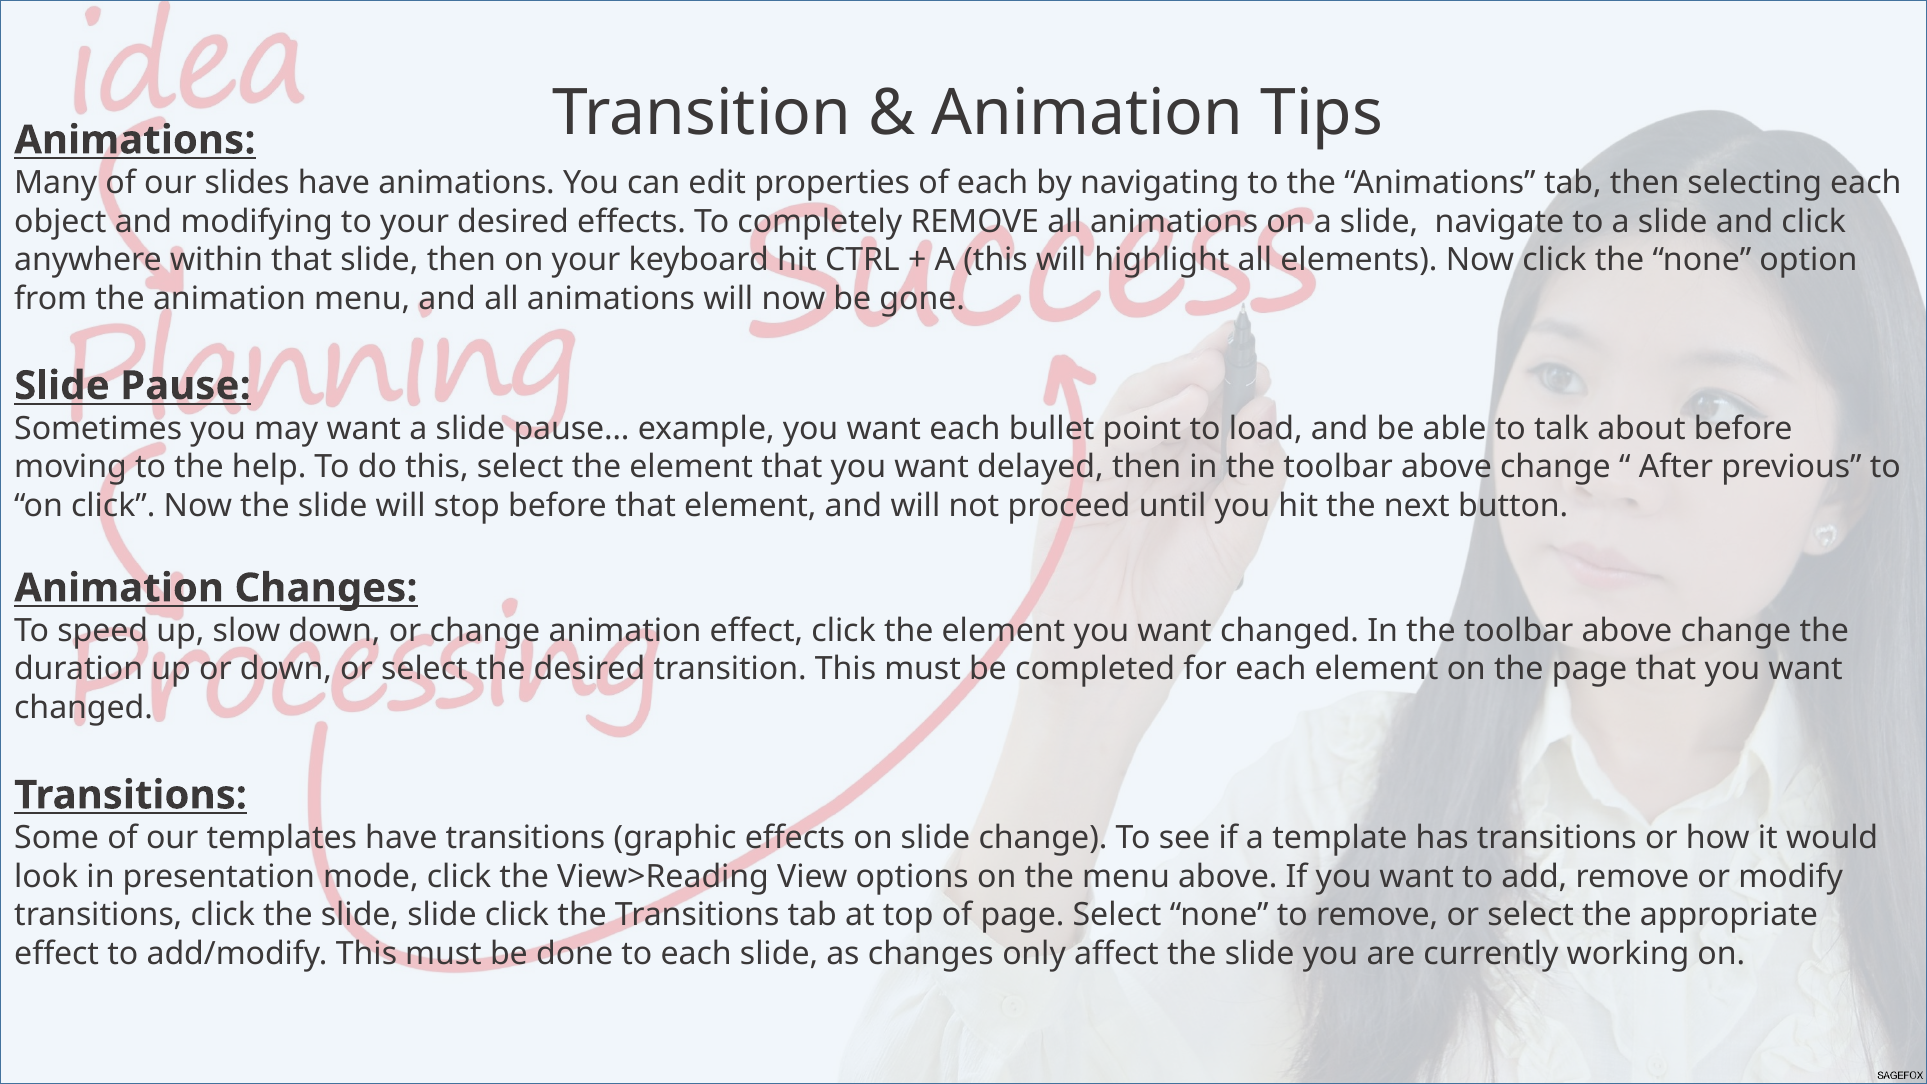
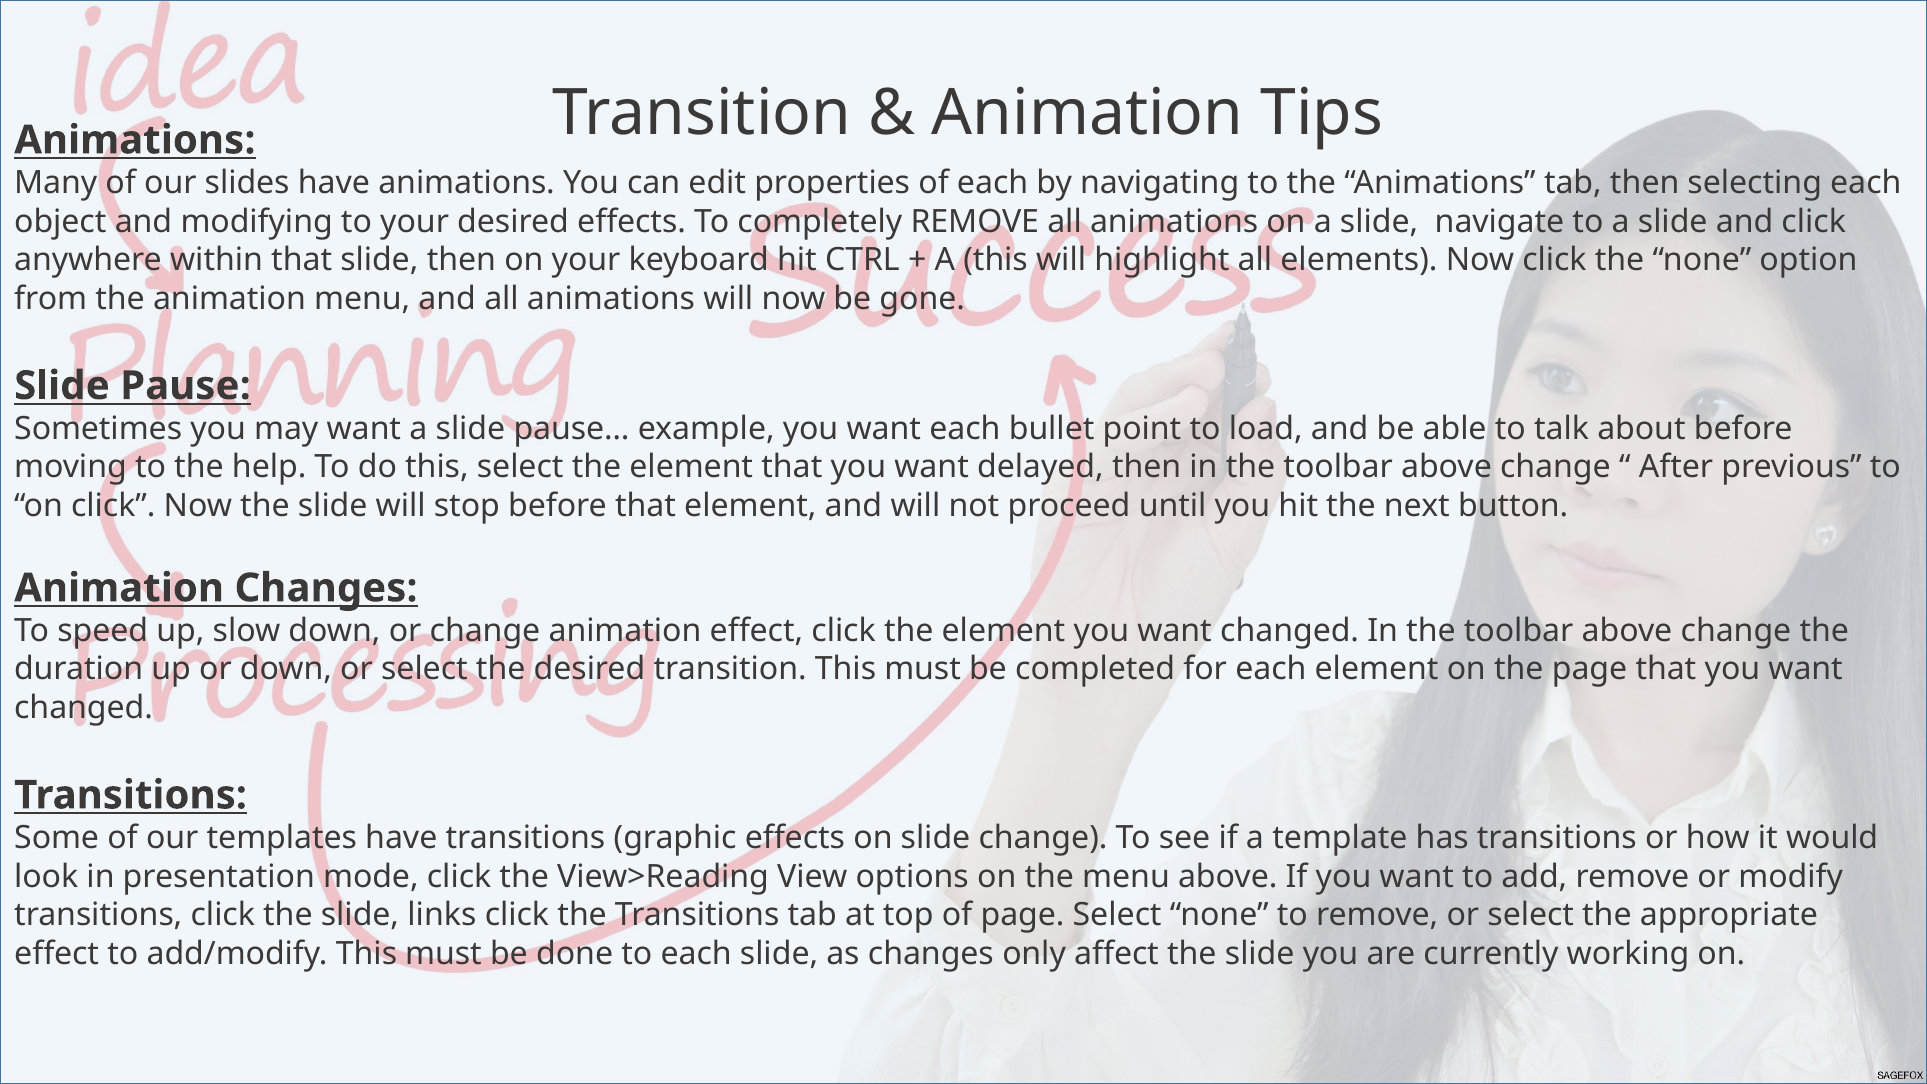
slide slide: slide -> links
